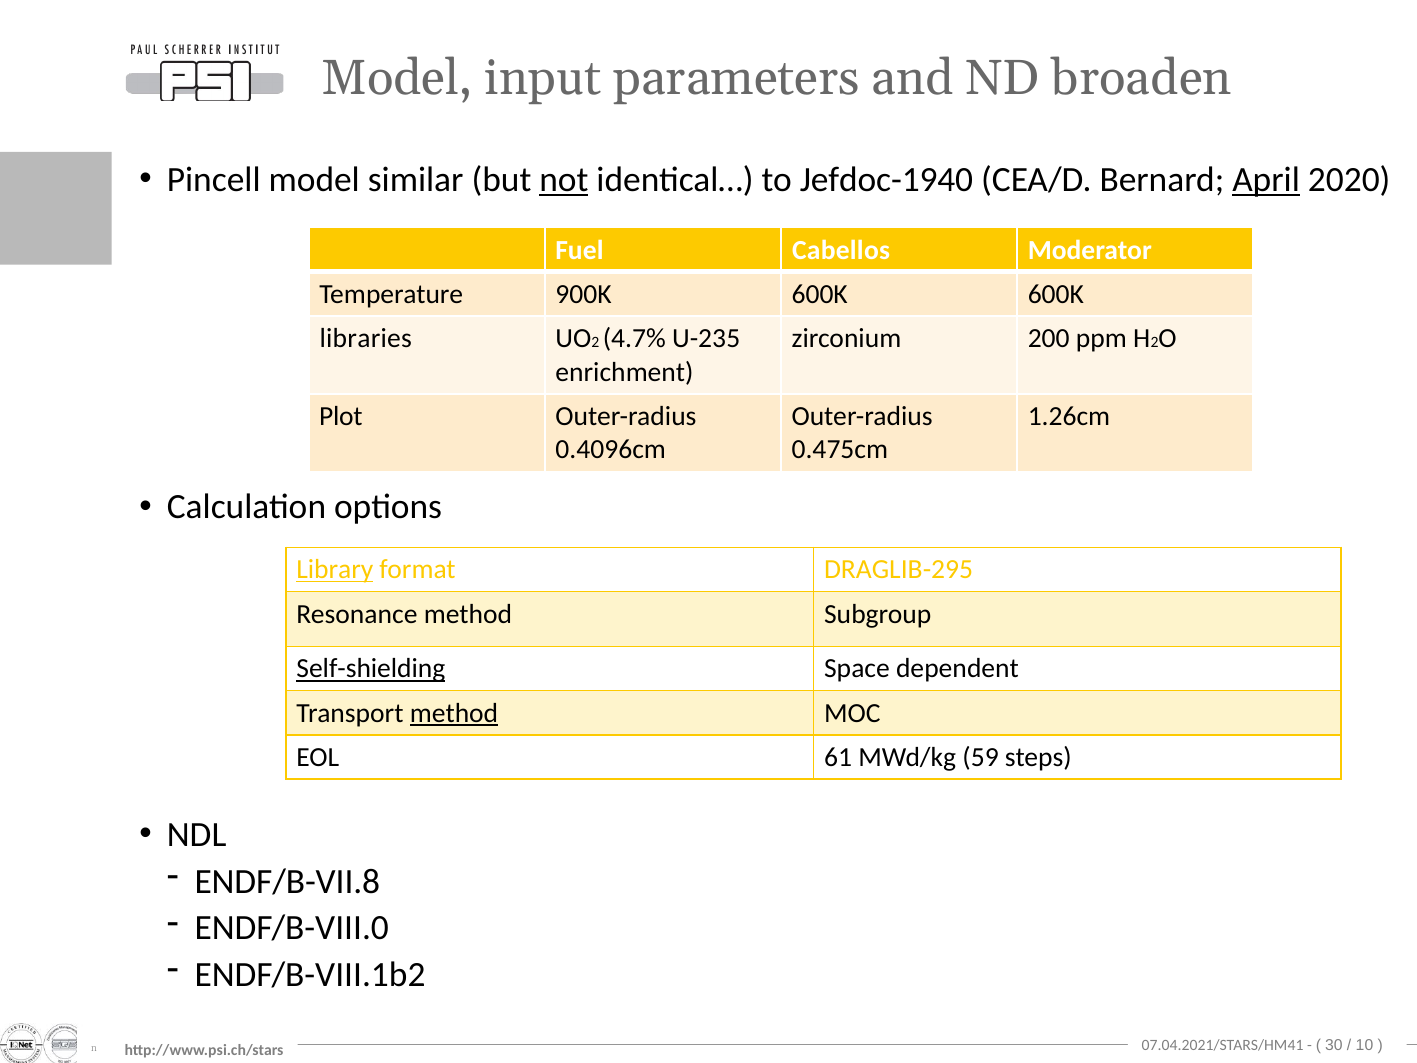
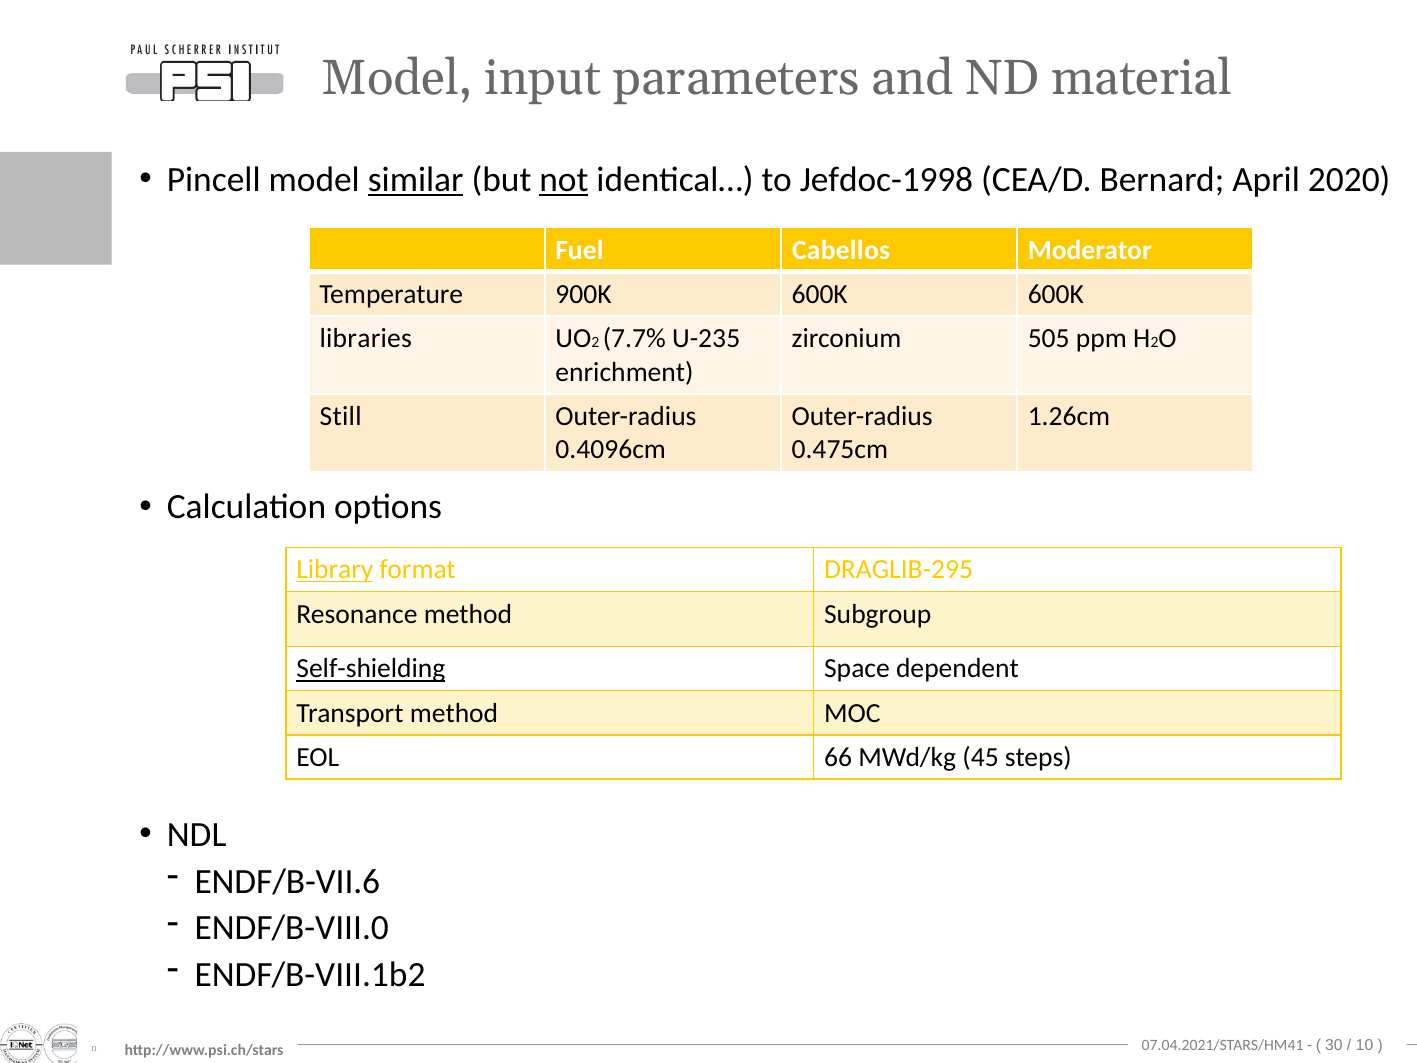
broaden: broaden -> material
similar underline: none -> present
Jefdoc-1940: Jefdoc-1940 -> Jefdoc-1998
April underline: present -> none
4.7%: 4.7% -> 7.7%
200: 200 -> 505
Plot: Plot -> Still
method at (454, 713) underline: present -> none
61: 61 -> 66
59: 59 -> 45
ENDF/B-VII.8: ENDF/B-VII.8 -> ENDF/B-VII.6
